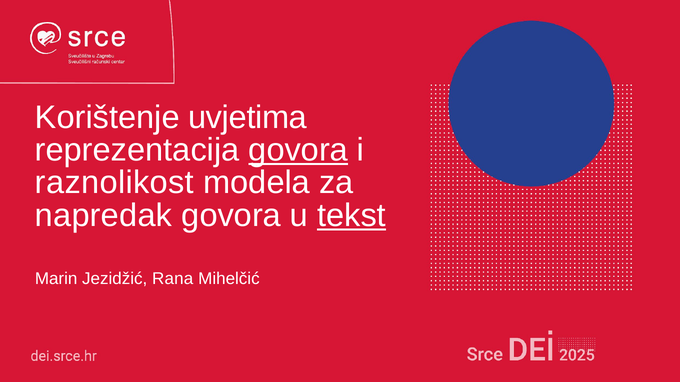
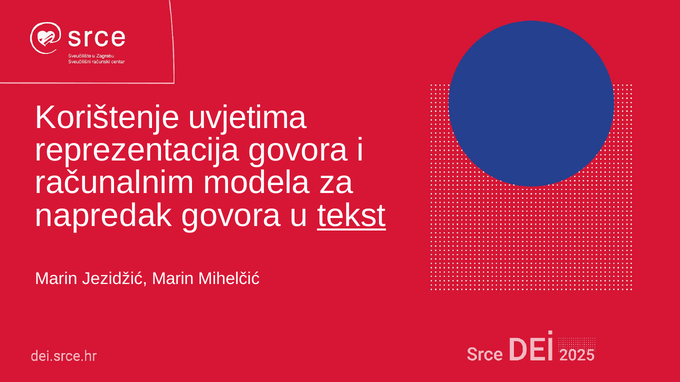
govora at (298, 150) underline: present -> none
raznolikost: raznolikost -> računalnim
Jezidžić Rana: Rana -> Marin
